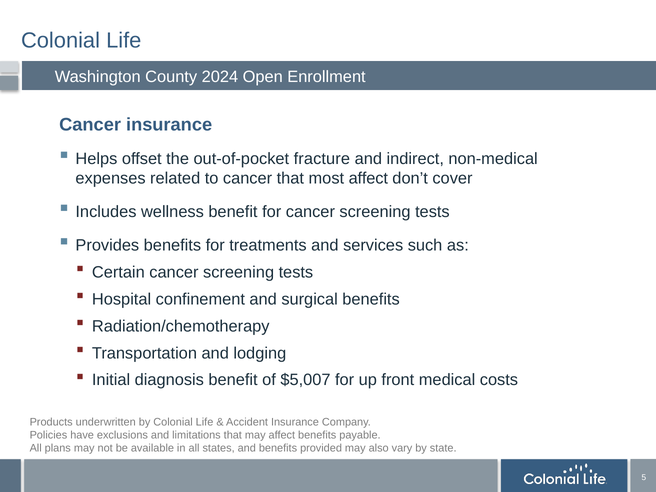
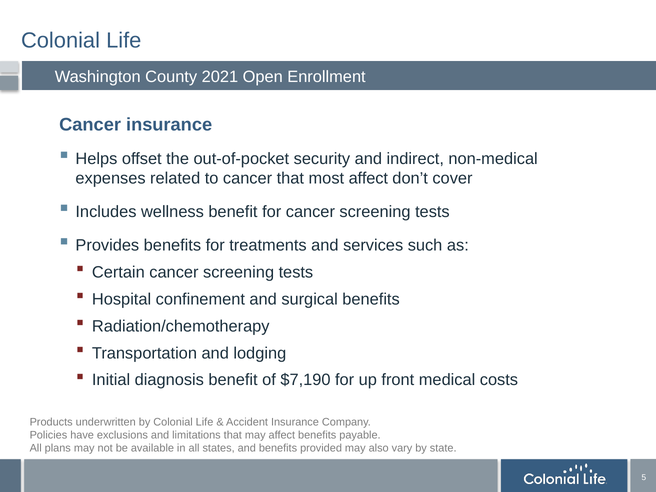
2024: 2024 -> 2021
fracture: fracture -> security
$5,007: $5,007 -> $7,190
